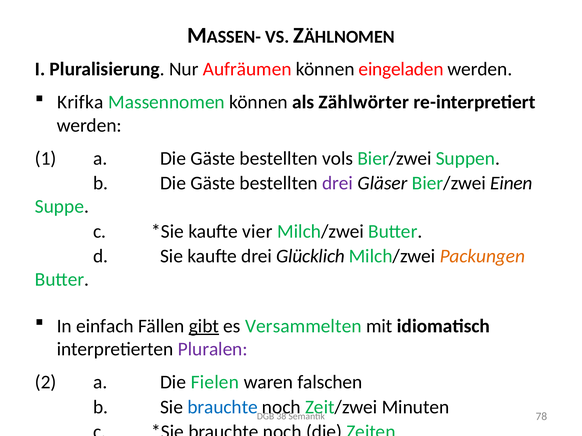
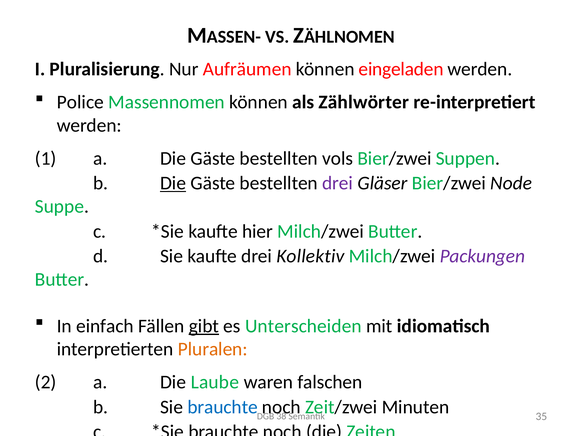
Krifka: Krifka -> Police
Die at (173, 183) underline: none -> present
Einen: Einen -> Node
vier: vier -> hier
Glücklich: Glücklich -> Kollektiv
Packungen colour: orange -> purple
Versammelten: Versammelten -> Unterscheiden
Pluralen colour: purple -> orange
Fielen: Fielen -> Laube
78: 78 -> 35
